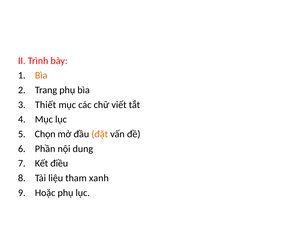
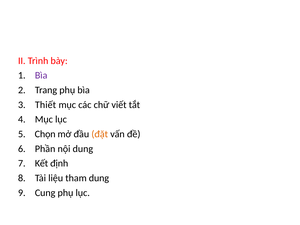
Bìa at (41, 75) colour: orange -> purple
điều: điều -> định
tham xanh: xanh -> dung
Hoặc: Hoặc -> Cung
